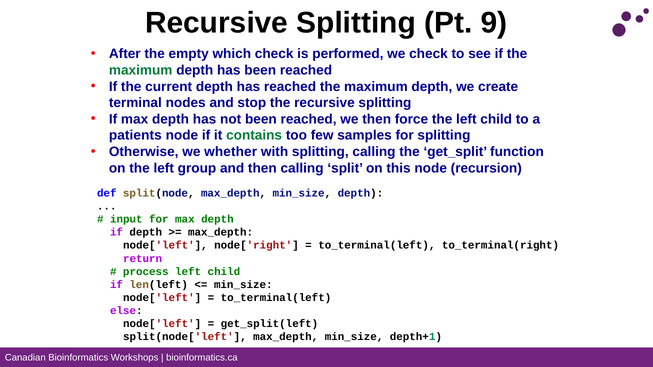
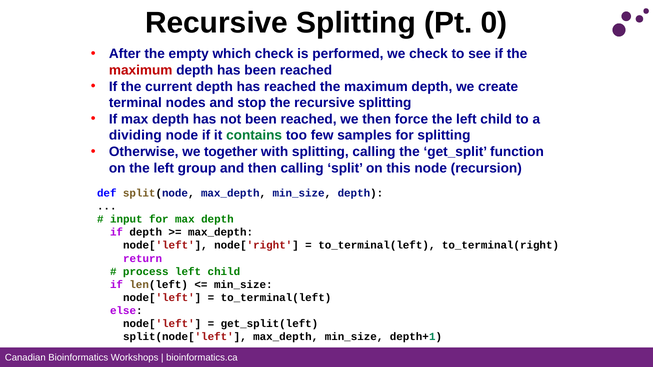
9: 9 -> 0
maximum at (141, 70) colour: green -> red
patients: patients -> dividing
whether: whether -> together
